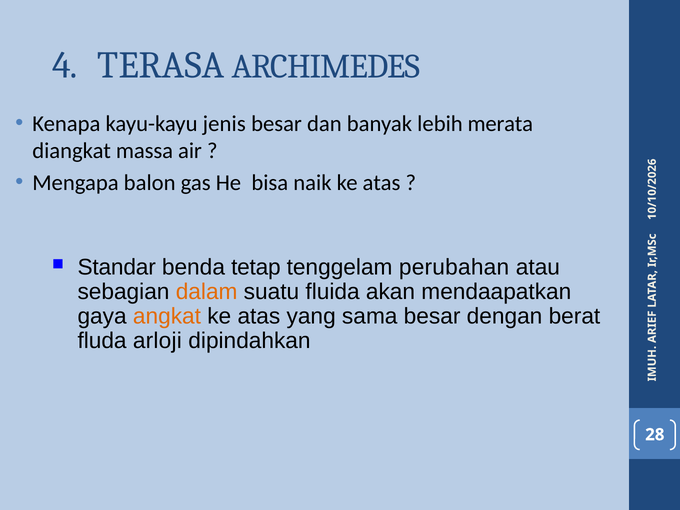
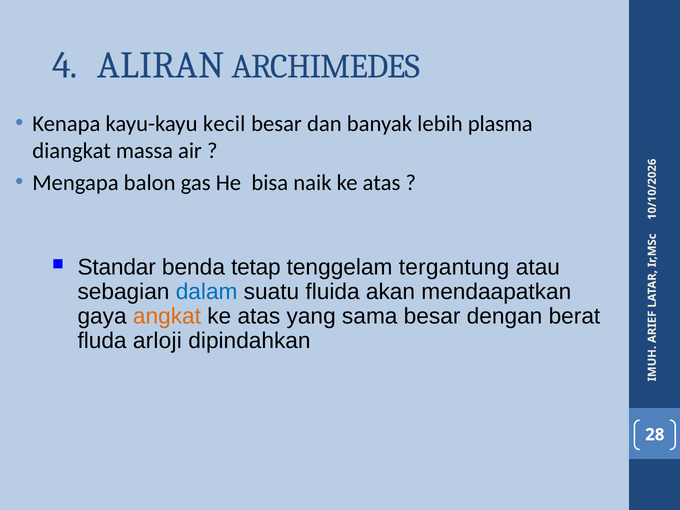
TERASA: TERASA -> ALIRAN
jenis: jenis -> kecil
merata: merata -> plasma
perubahan: perubahan -> tergantung
dalam colour: orange -> blue
